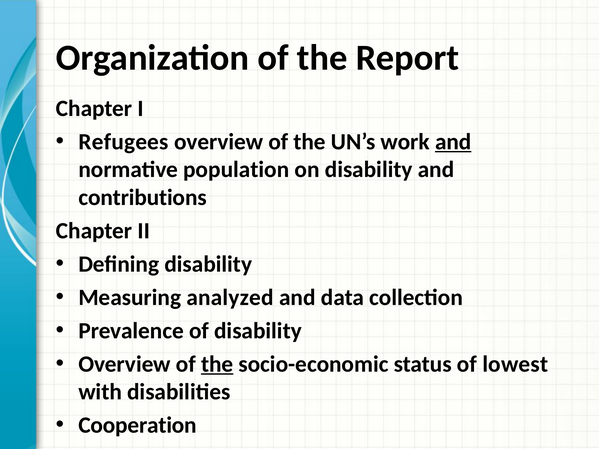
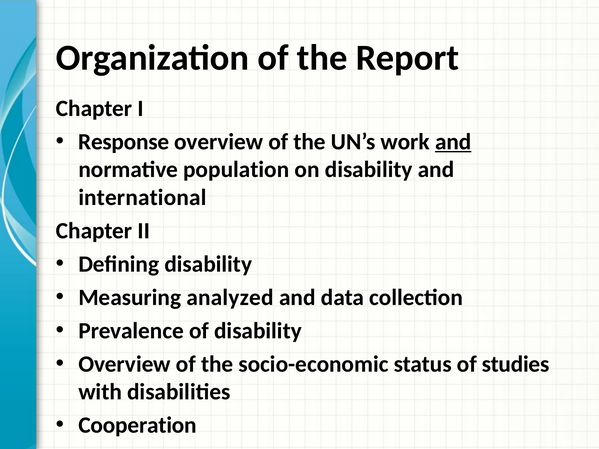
Refugees: Refugees -> Response
contributions: contributions -> international
the at (217, 364) underline: present -> none
lowest: lowest -> studies
